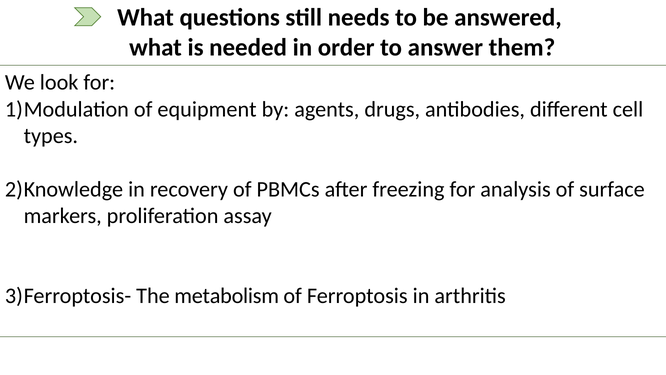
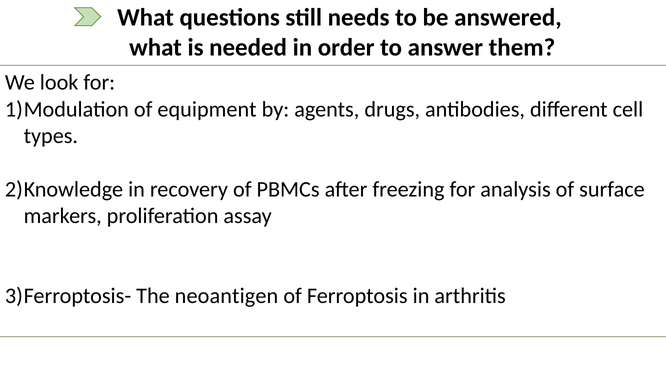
metabolism: metabolism -> neoantigen
